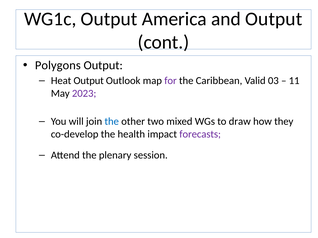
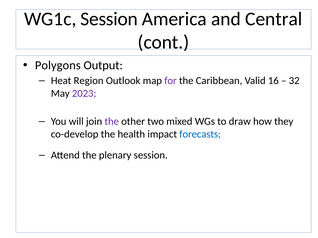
WG1c Output: Output -> Session
and Output: Output -> Central
Heat Output: Output -> Region
03: 03 -> 16
11: 11 -> 32
the at (112, 122) colour: blue -> purple
forecasts colour: purple -> blue
